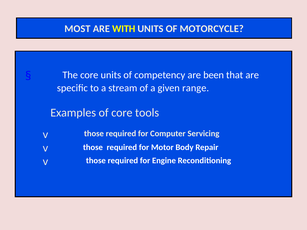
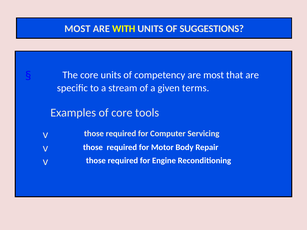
MOTORCYCLE: MOTORCYCLE -> SUGGESTIONS
are been: been -> most
range: range -> terms
